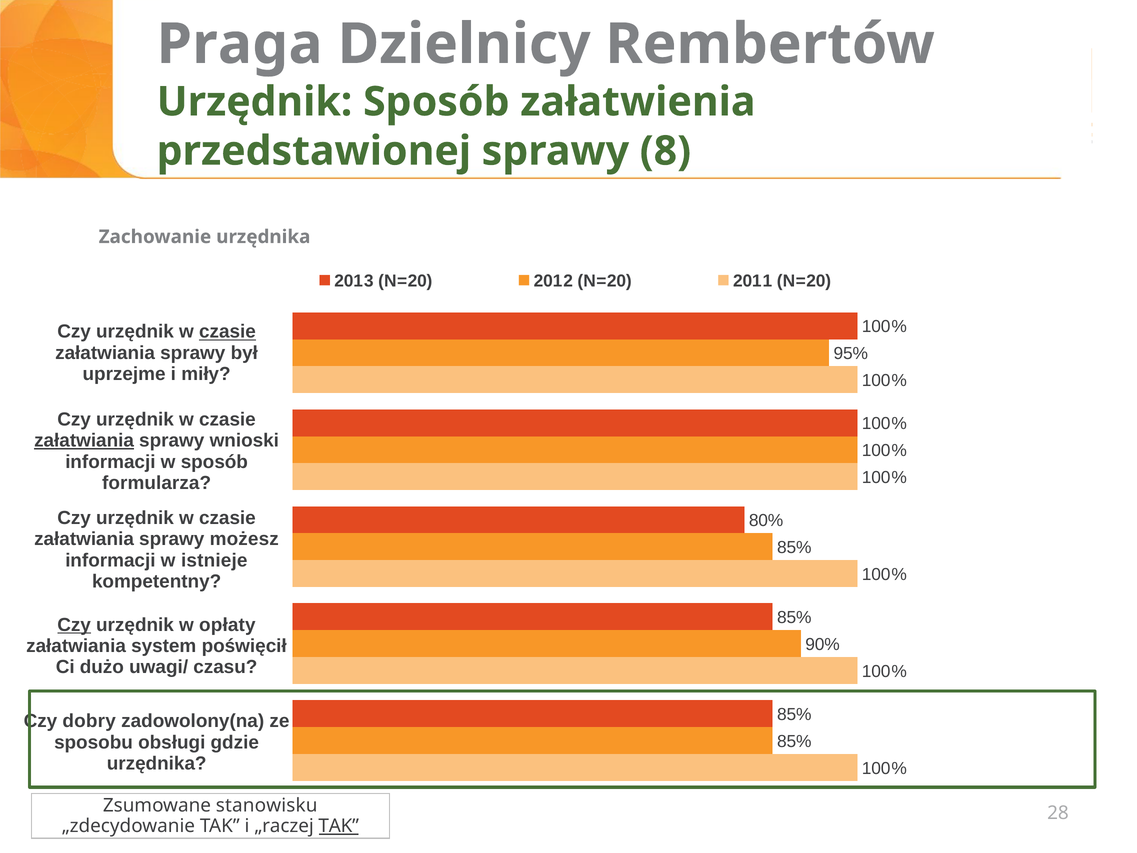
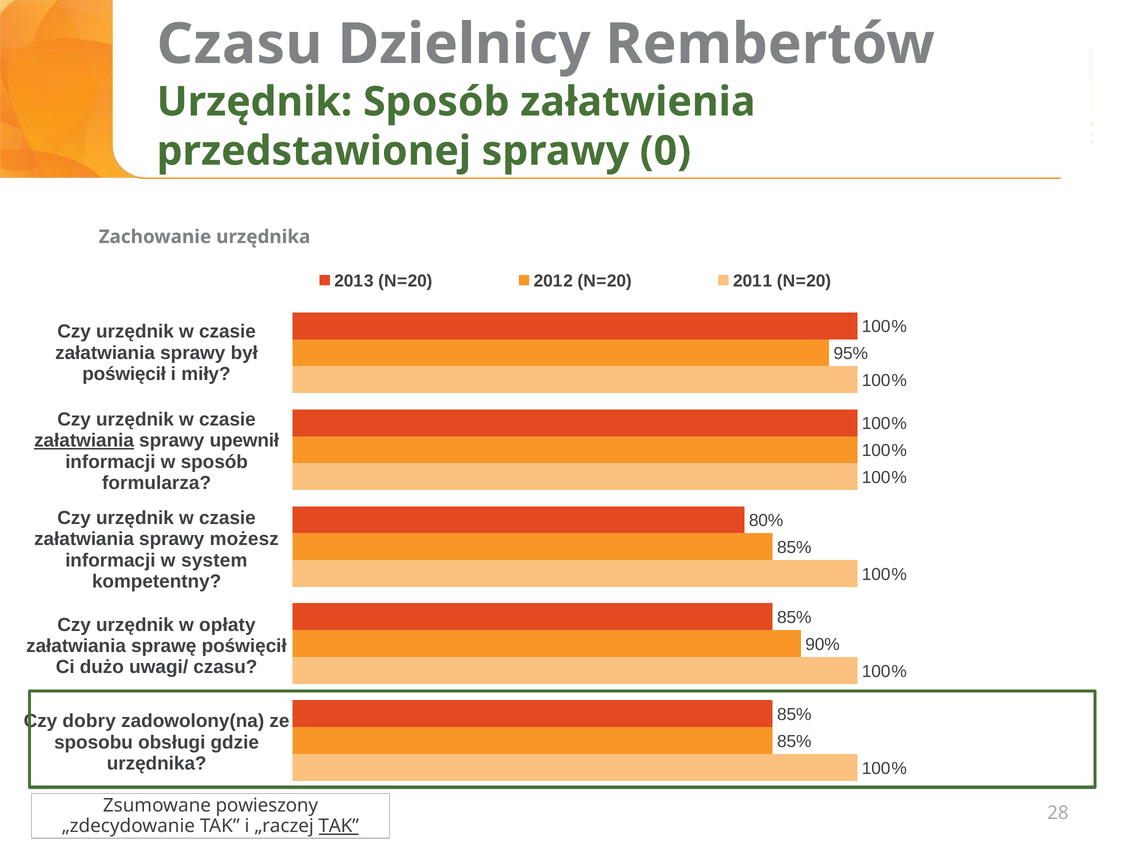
Praga at (240, 44): Praga -> Czasu
8: 8 -> 0
czasie at (227, 332) underline: present -> none
uprzejme at (124, 374): uprzejme -> poświęcił
wnioski: wnioski -> upewnił
istnieje: istnieje -> system
Czy at (74, 625) underline: present -> none
system: system -> sprawę
stanowisku: stanowisku -> powieszony
